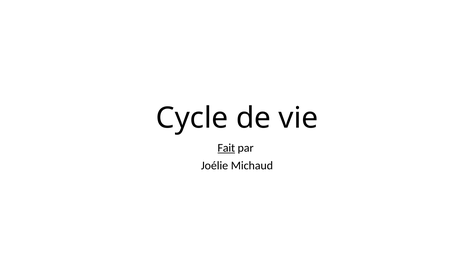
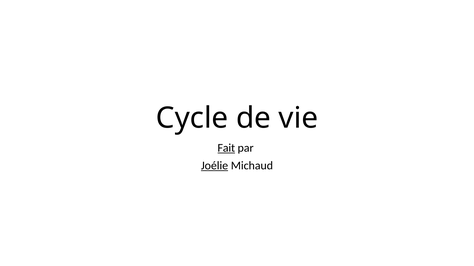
Joélie underline: none -> present
